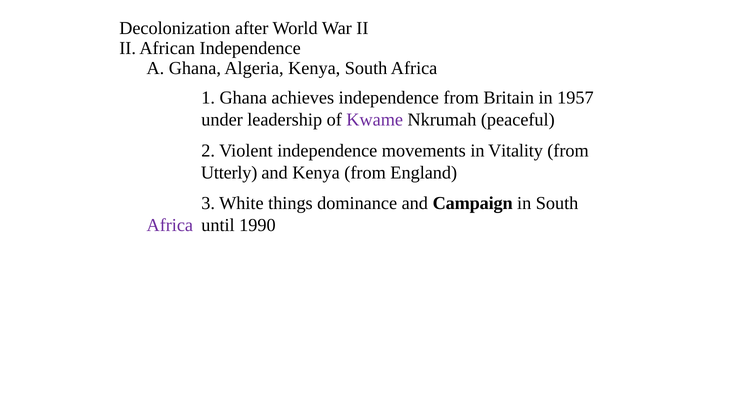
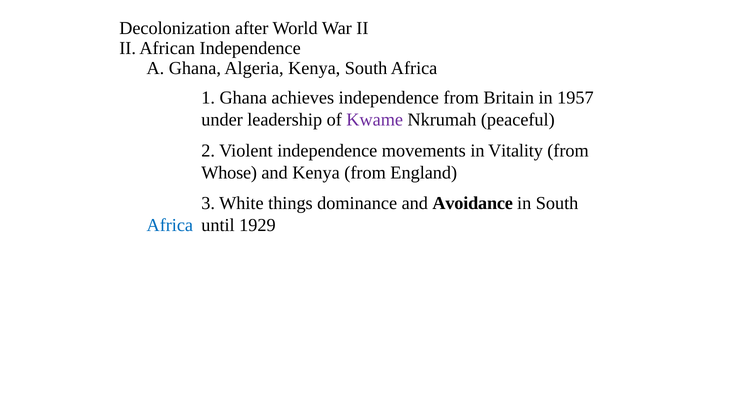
Utterly: Utterly -> Whose
Campaign: Campaign -> Avoidance
Africa at (170, 225) colour: purple -> blue
1990: 1990 -> 1929
